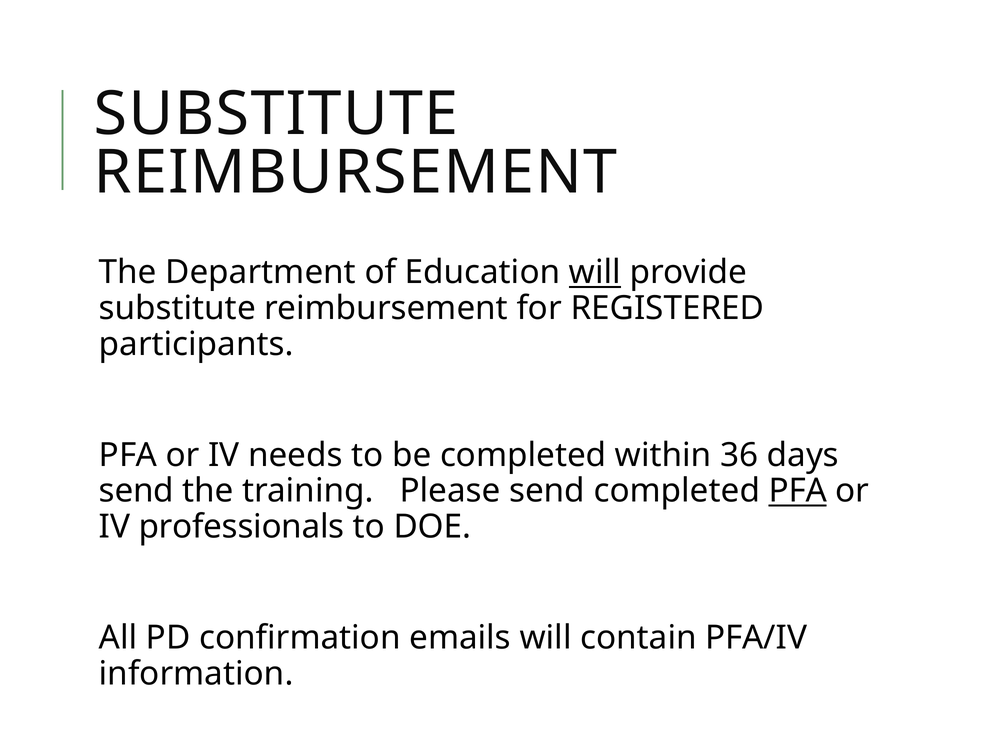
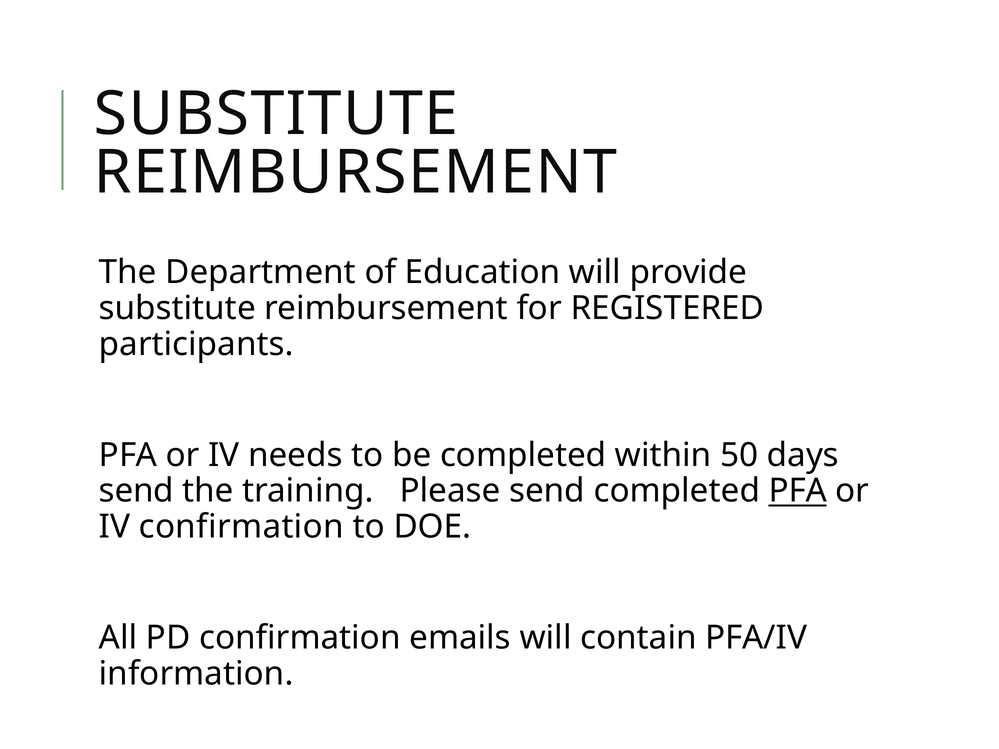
will at (595, 273) underline: present -> none
36: 36 -> 50
IV professionals: professionals -> confirmation
